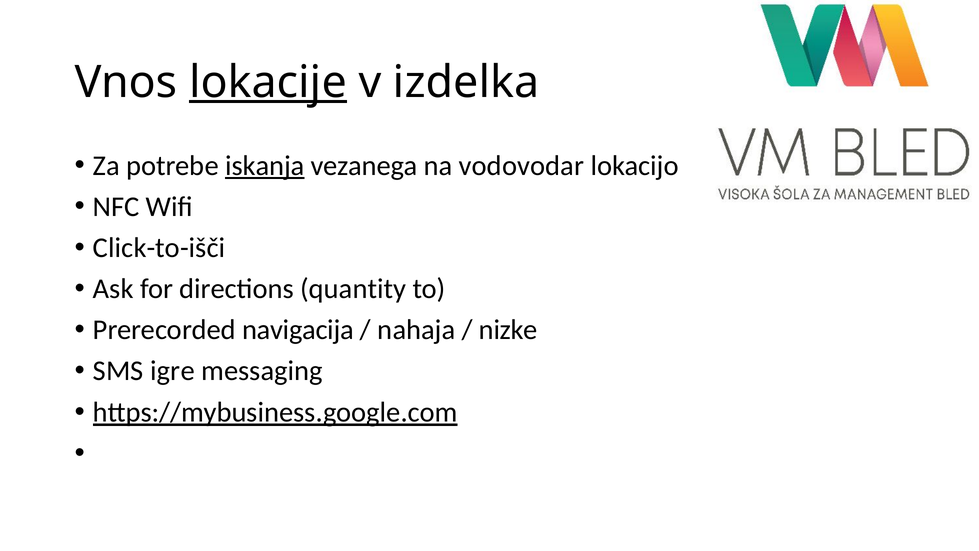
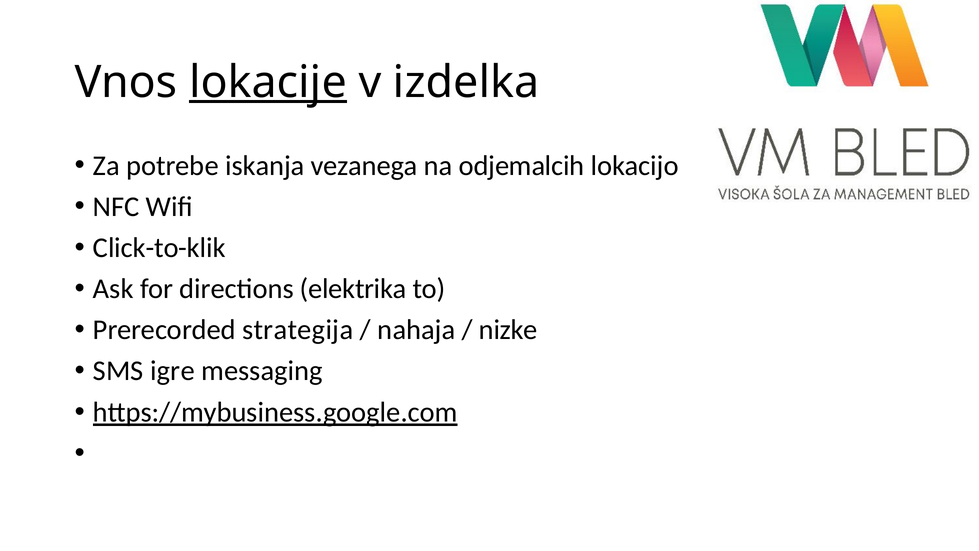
iskanja underline: present -> none
vodovodar: vodovodar -> odjemalcih
Click-to-išči: Click-to-išči -> Click-to-klik
quantity: quantity -> elektrika
navigacija: navigacija -> strategija
